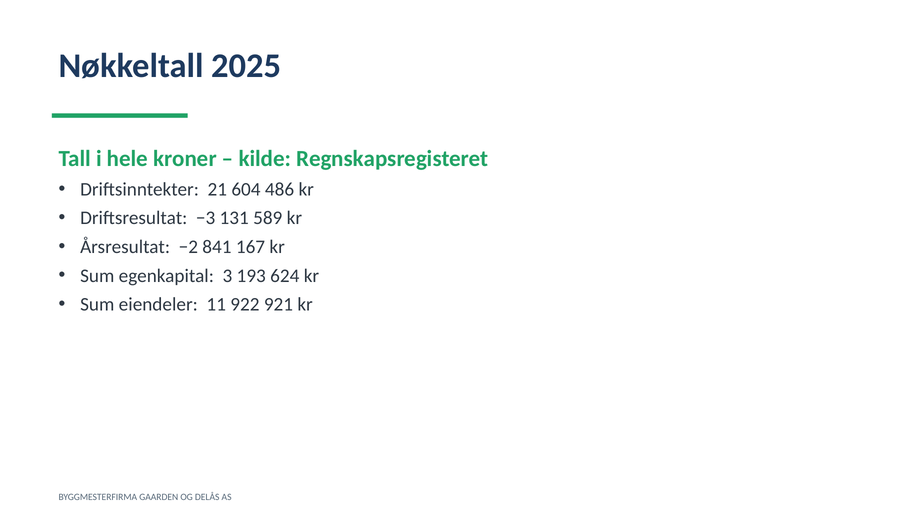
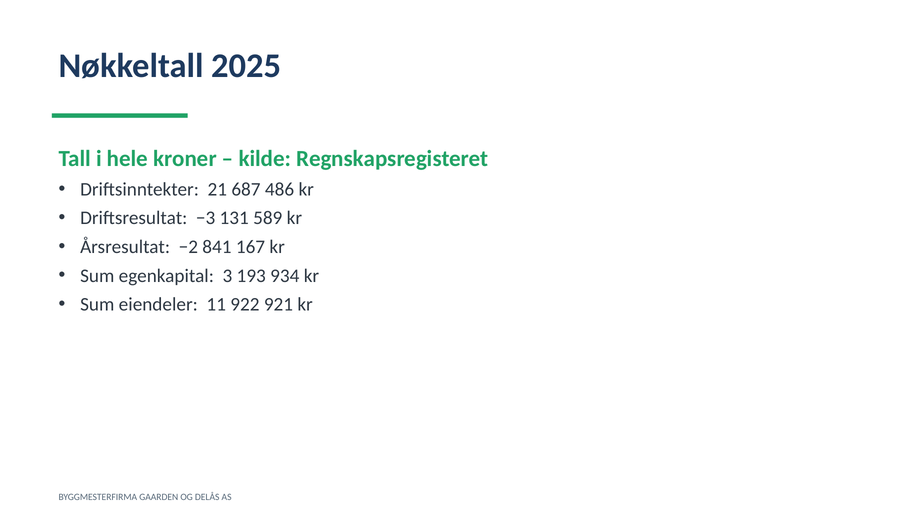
604: 604 -> 687
624: 624 -> 934
